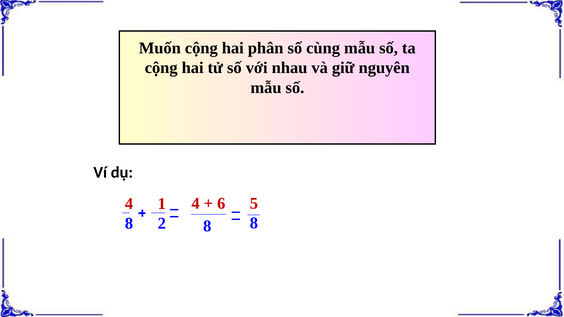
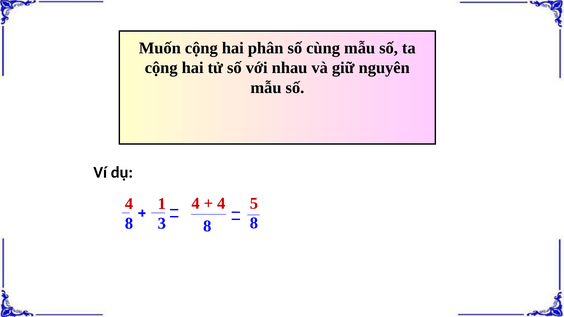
6 at (221, 204): 6 -> 4
2: 2 -> 3
